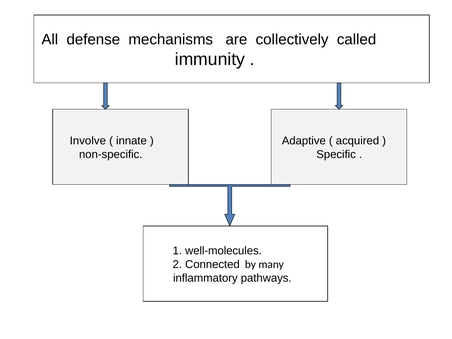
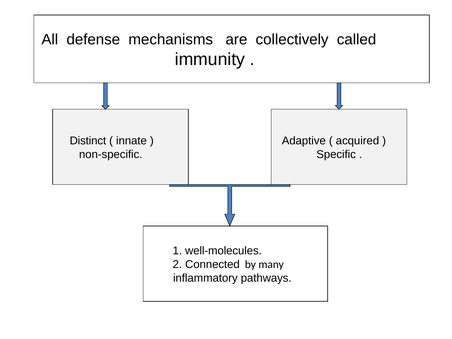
Involve: Involve -> Distinct
